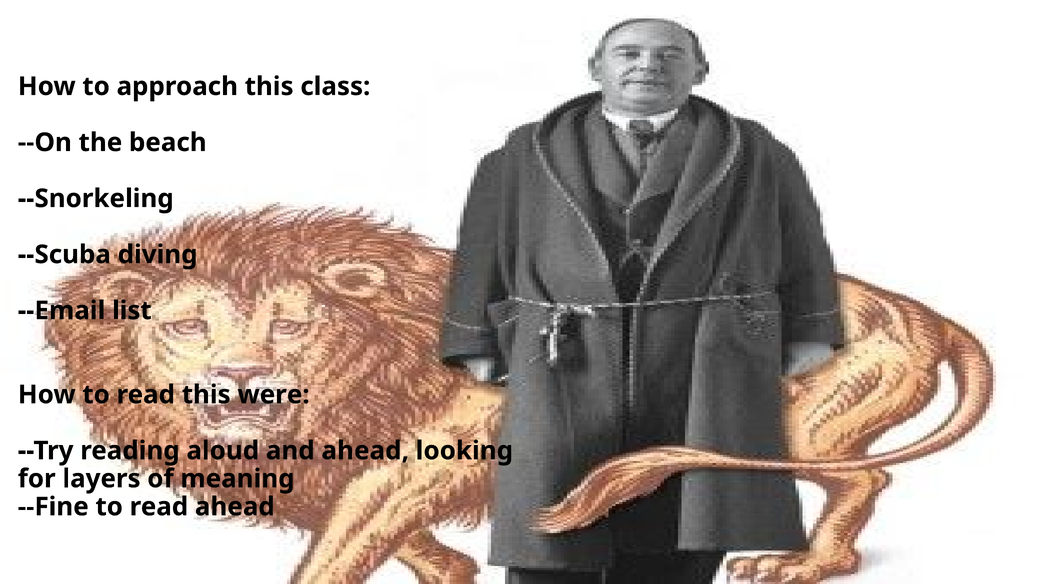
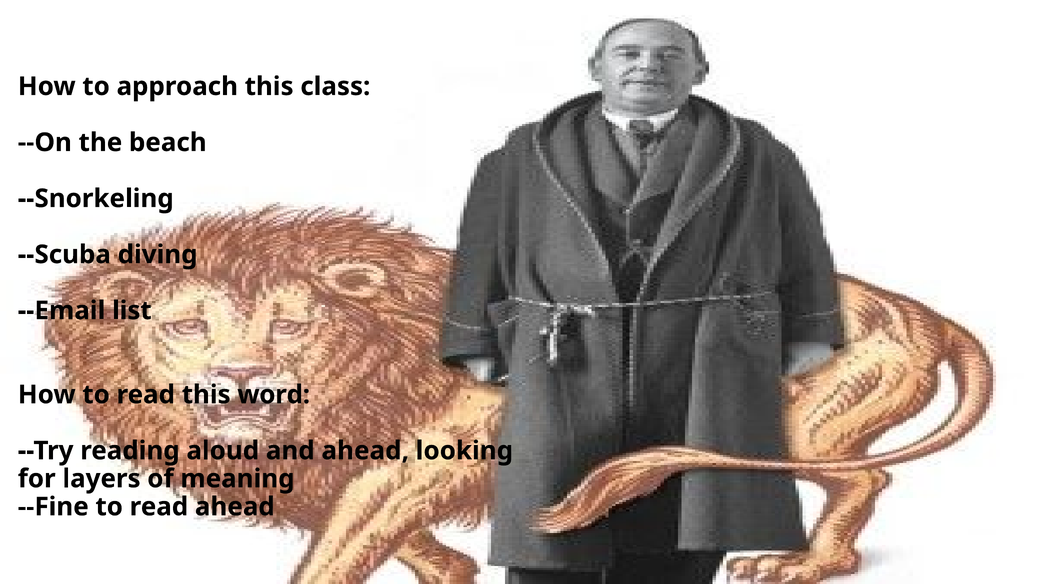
were: were -> word
